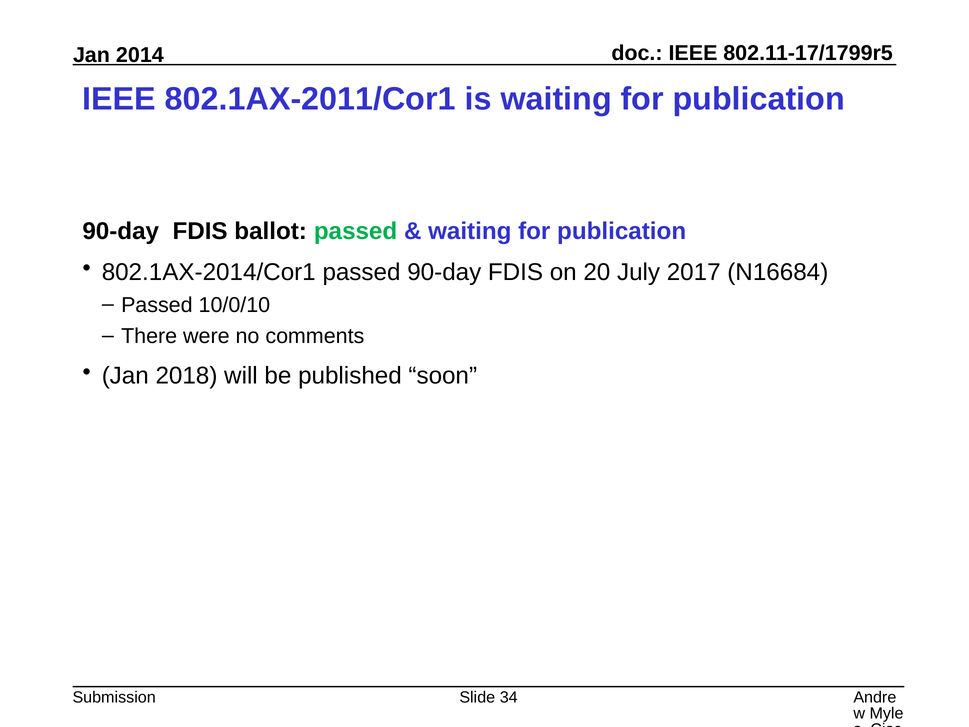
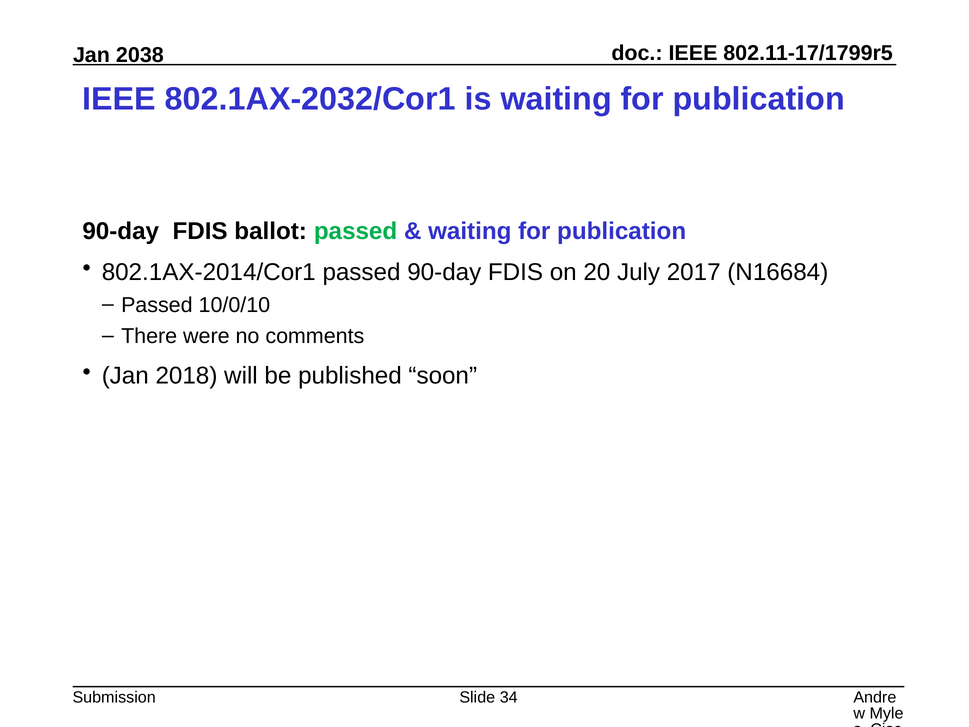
2014: 2014 -> 2038
802.1AX-2011/Cor1: 802.1AX-2011/Cor1 -> 802.1AX-2032/Cor1
